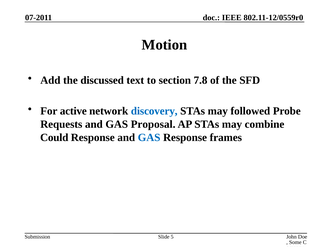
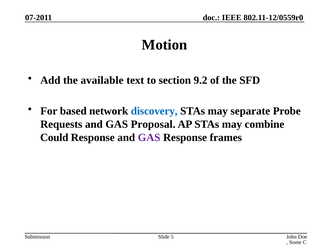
discussed: discussed -> available
7.8: 7.8 -> 9.2
active: active -> based
followed: followed -> separate
GAS at (149, 137) colour: blue -> purple
